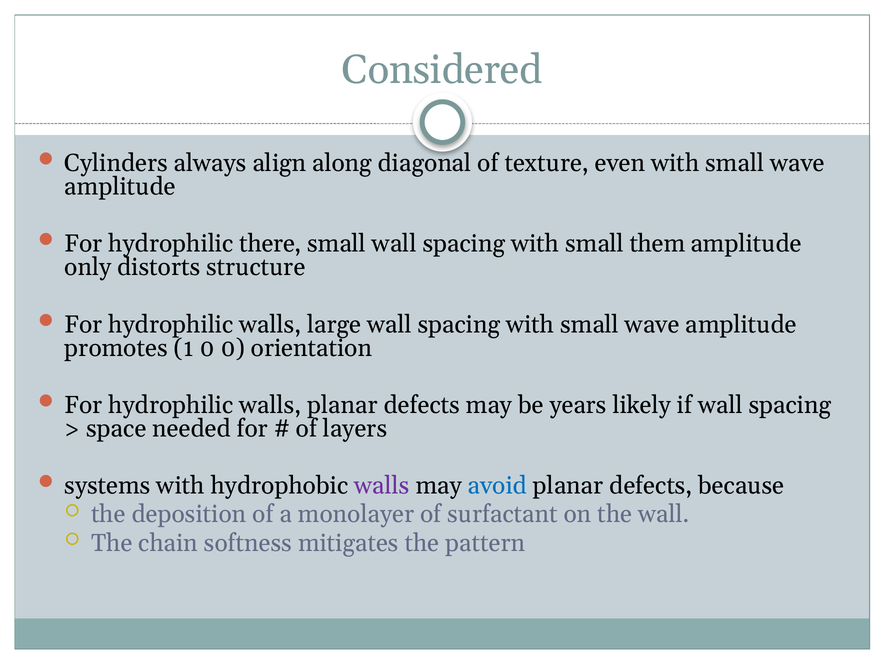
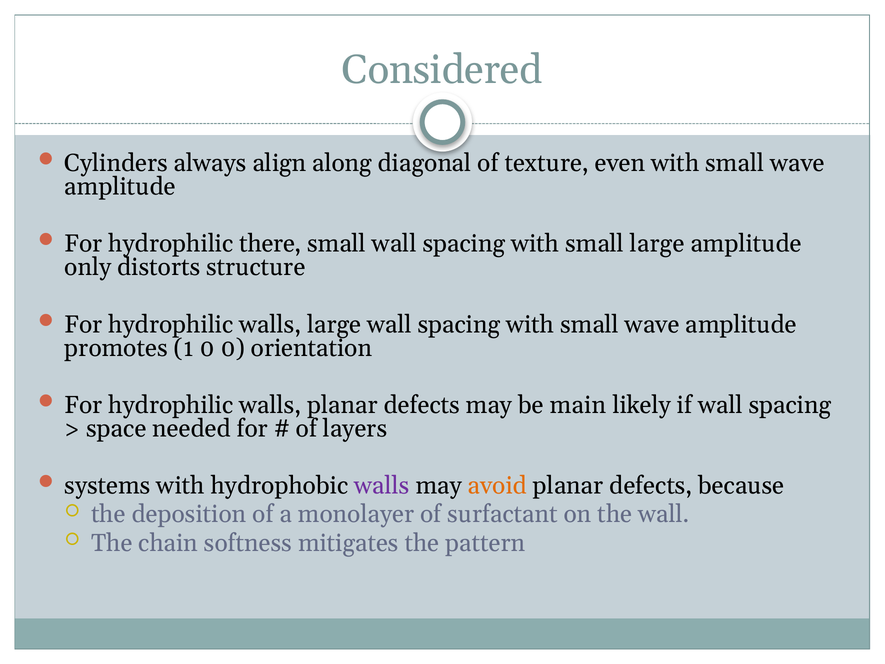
small them: them -> large
years: years -> main
avoid colour: blue -> orange
